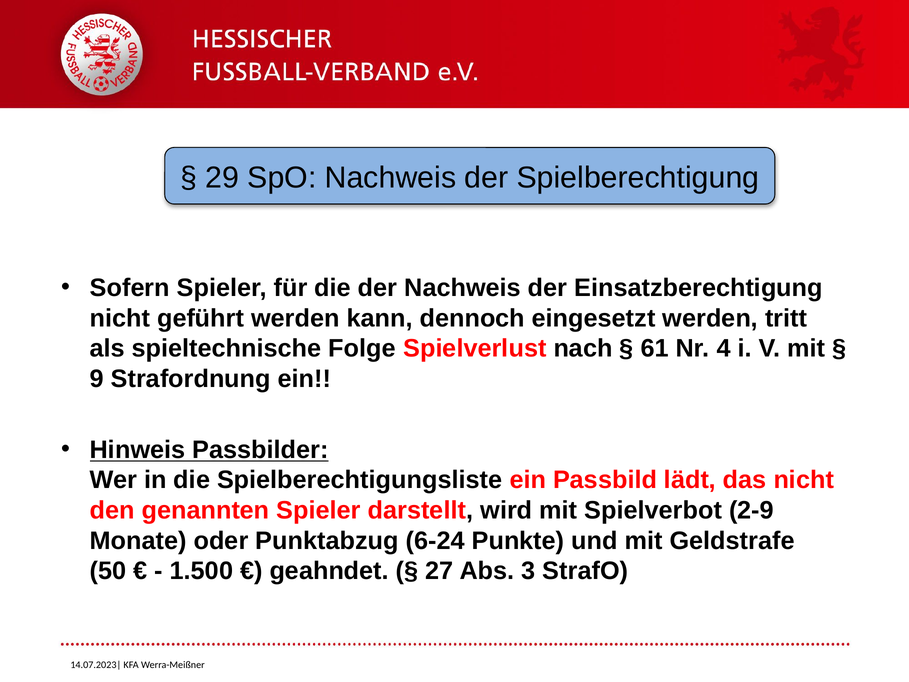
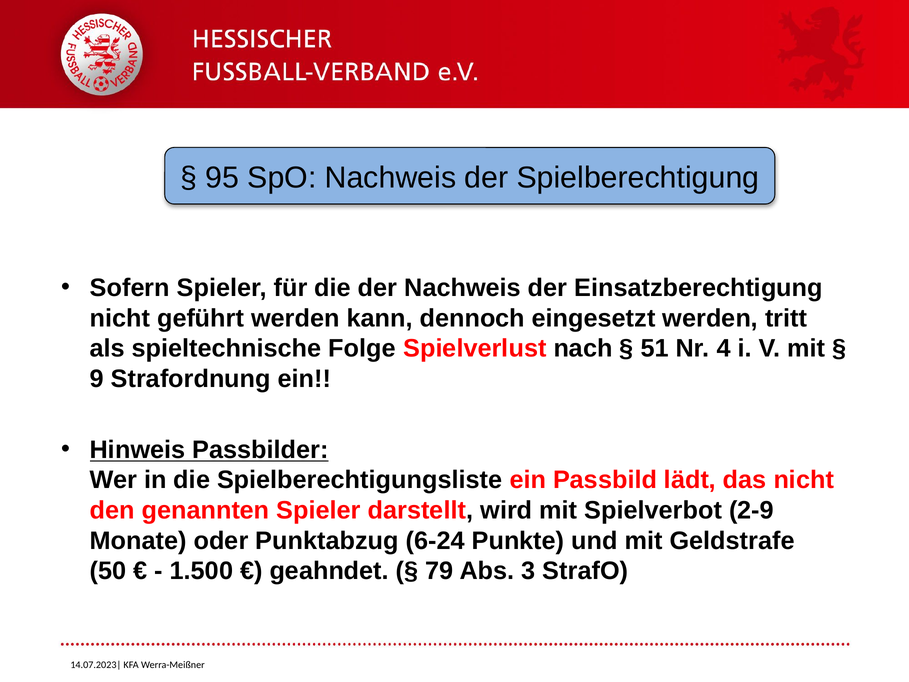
29: 29 -> 95
61: 61 -> 51
27: 27 -> 79
